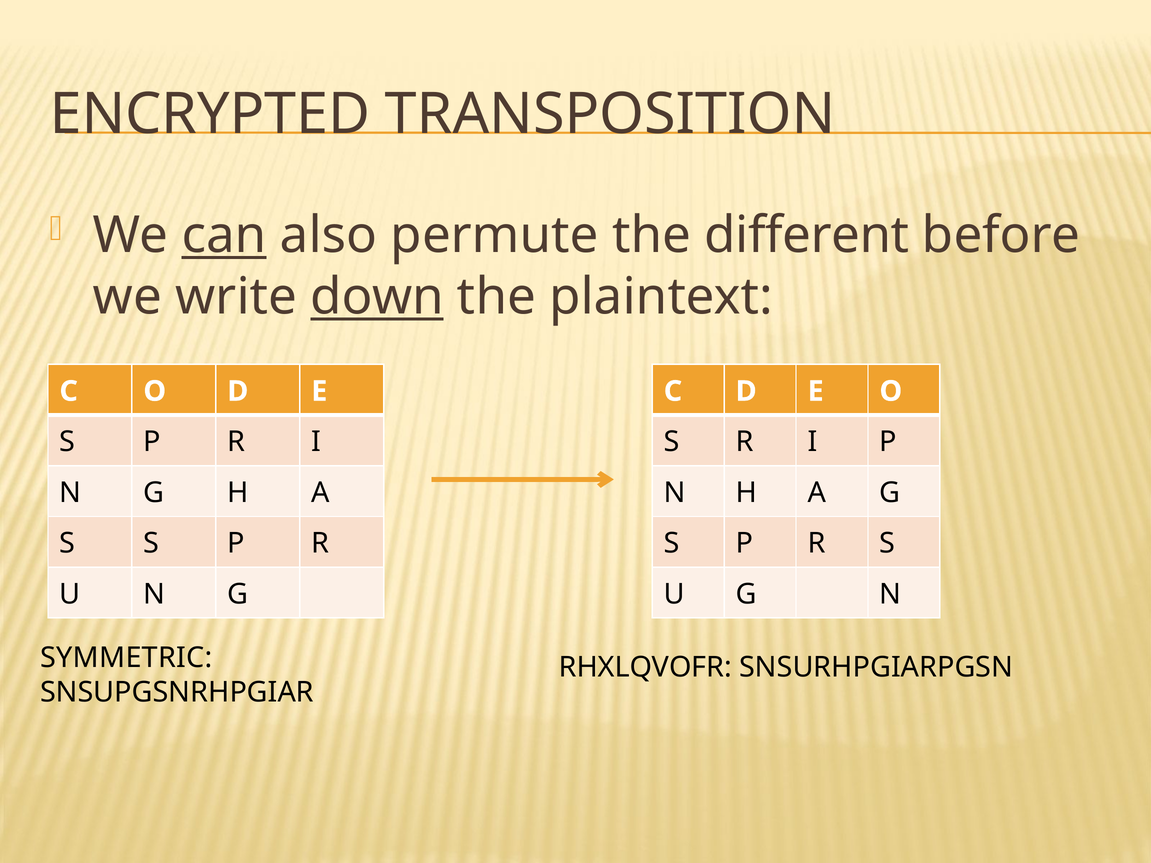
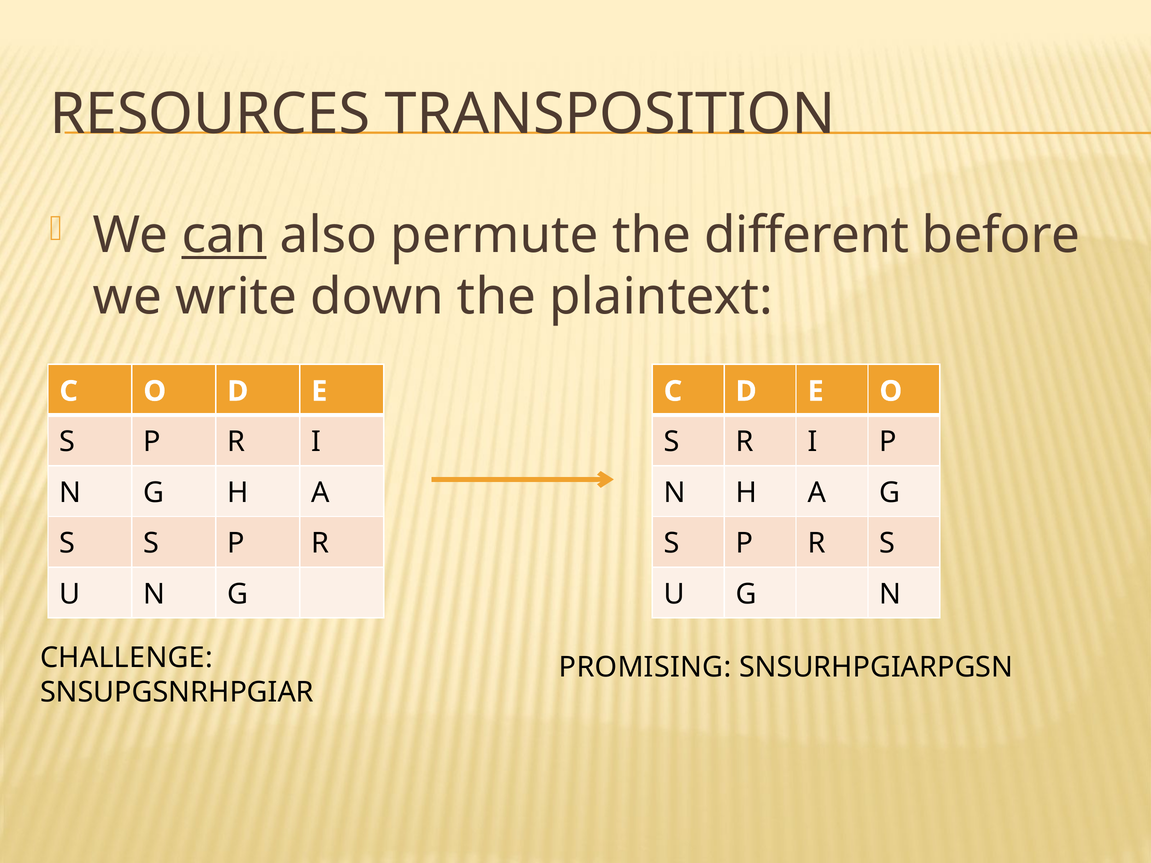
ENCRYPTED: ENCRYPTED -> RESOURCES
down underline: present -> none
SYMMETRIC: SYMMETRIC -> CHALLENGE
RHXLQVOFR: RHXLQVOFR -> PROMISING
